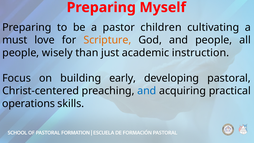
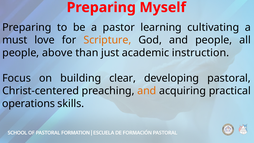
children: children -> learning
wisely: wisely -> above
early: early -> clear
and at (147, 91) colour: blue -> orange
